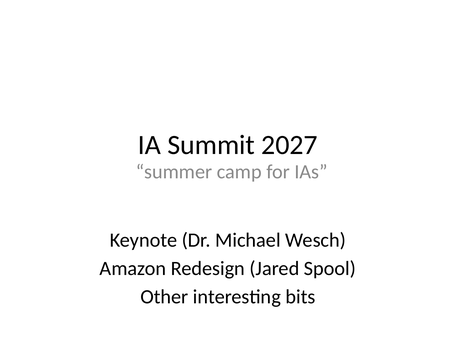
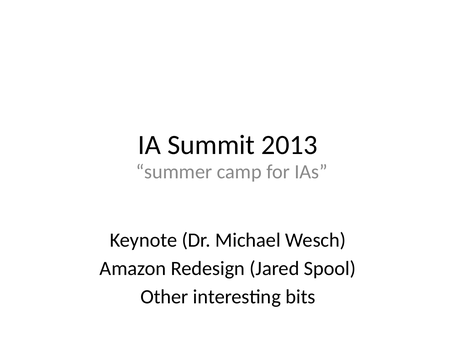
2027: 2027 -> 2013
